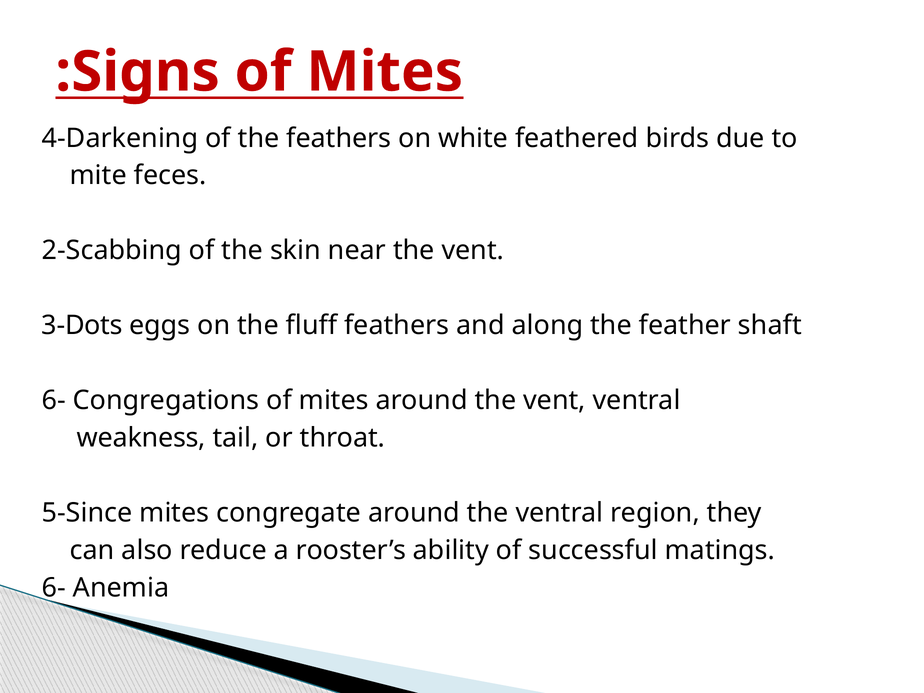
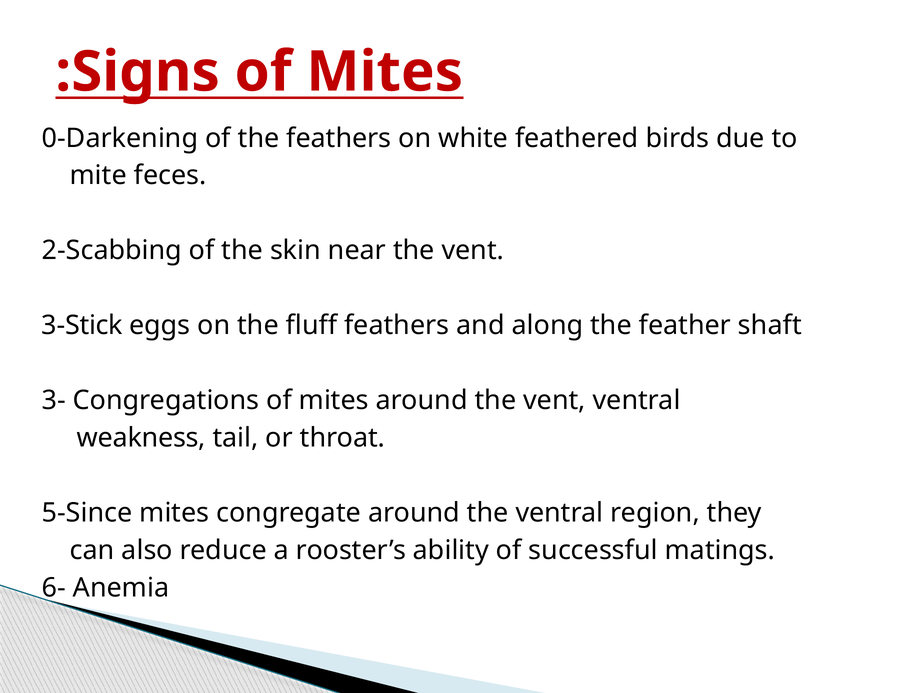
4-Darkening: 4-Darkening -> 0-Darkening
3-Dots: 3-Dots -> 3-Stick
6- at (54, 400): 6- -> 3-
